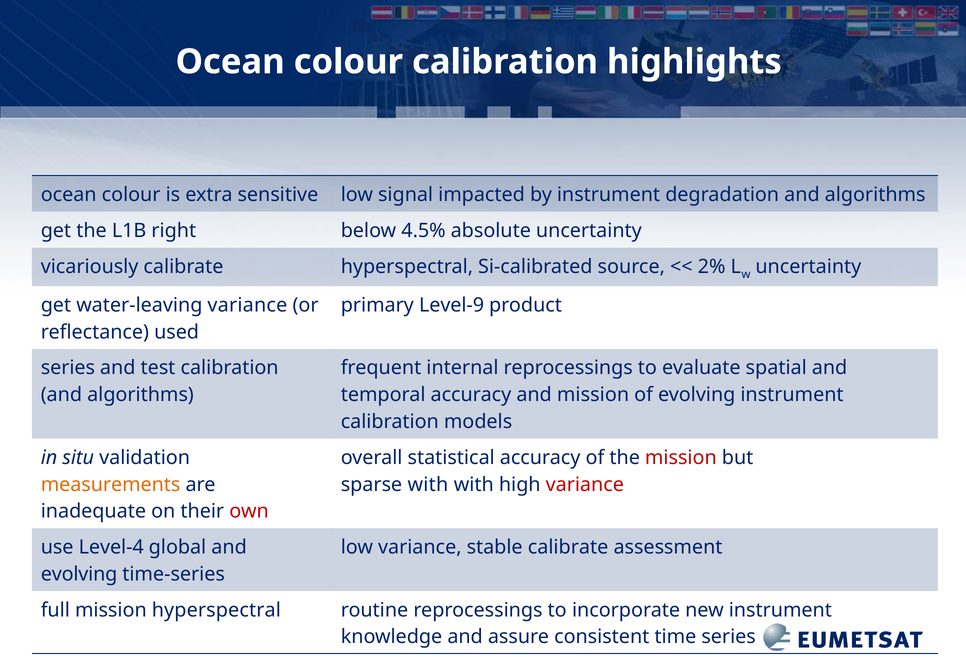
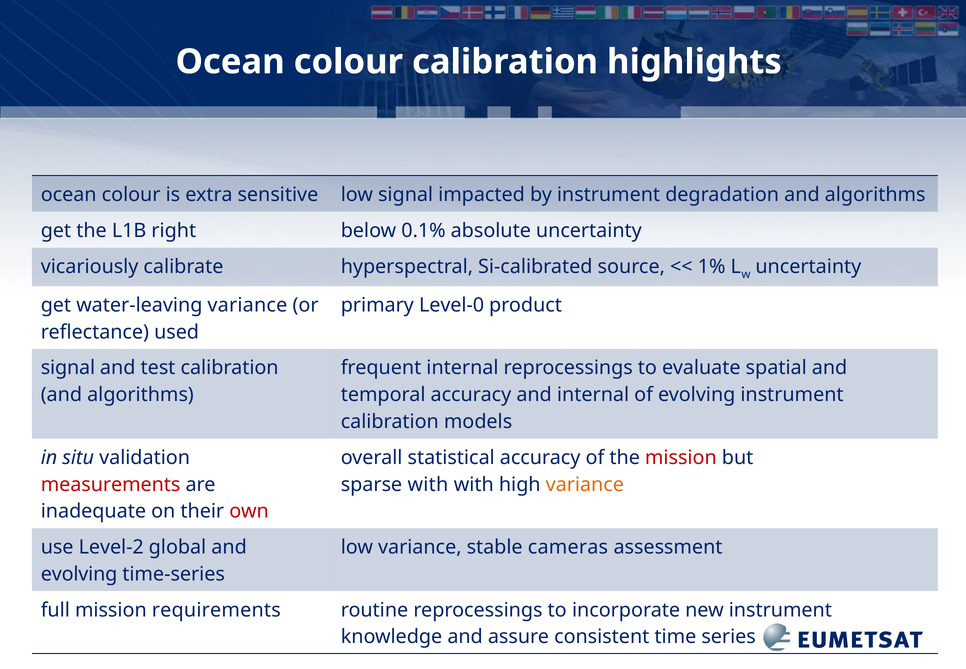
4.5%: 4.5% -> 0.1%
2%: 2% -> 1%
Level-9: Level-9 -> Level-0
series at (68, 368): series -> signal
and mission: mission -> internal
measurements colour: orange -> red
variance at (585, 484) colour: red -> orange
Level-4: Level-4 -> Level-2
stable calibrate: calibrate -> cameras
mission hyperspectral: hyperspectral -> requirements
